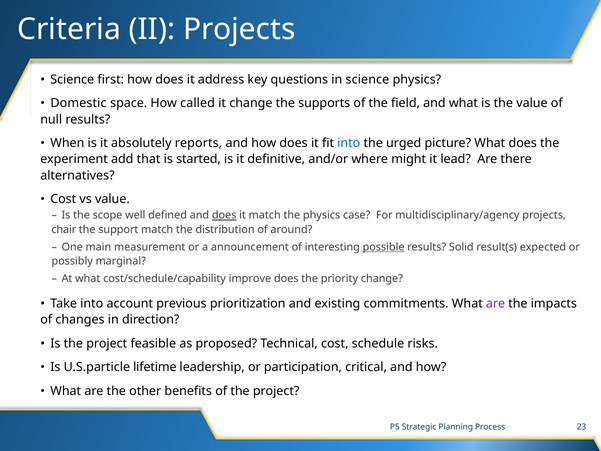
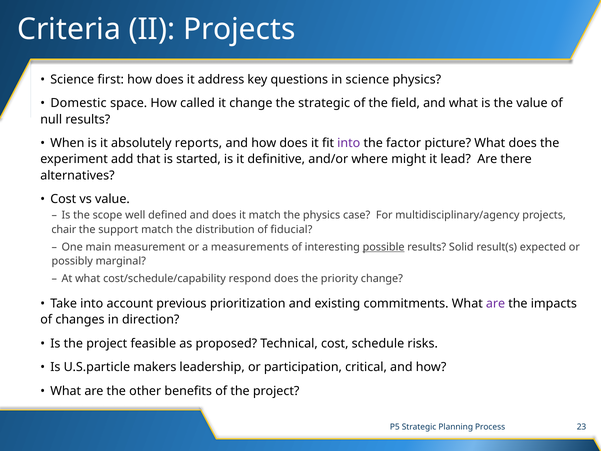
the supports: supports -> strategic
into at (349, 143) colour: blue -> purple
urged: urged -> factor
does at (224, 215) underline: present -> none
around: around -> fiducial
announcement: announcement -> measurements
improve: improve -> respond
lifetime: lifetime -> makers
